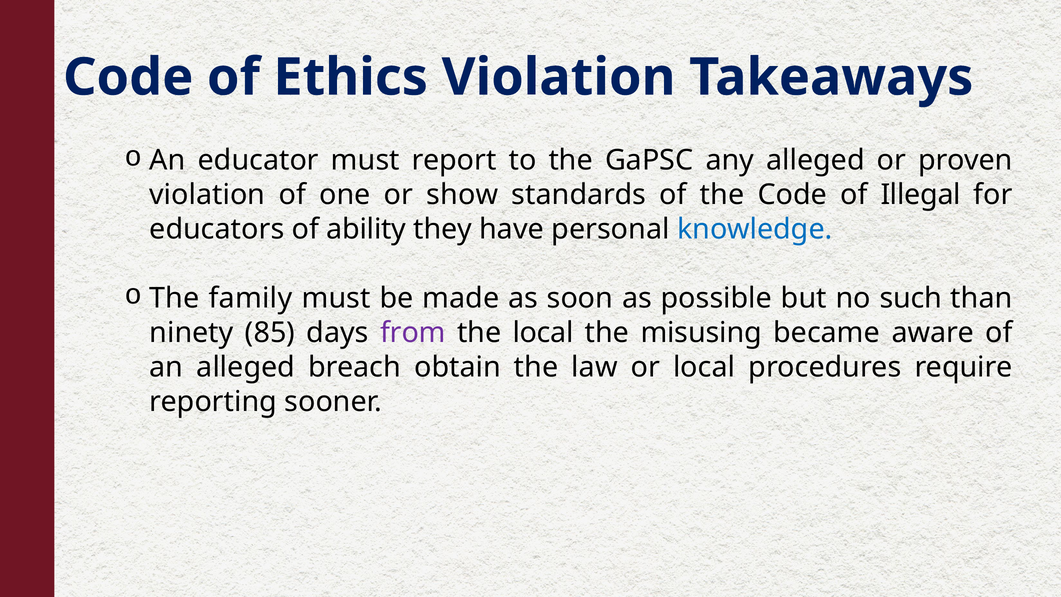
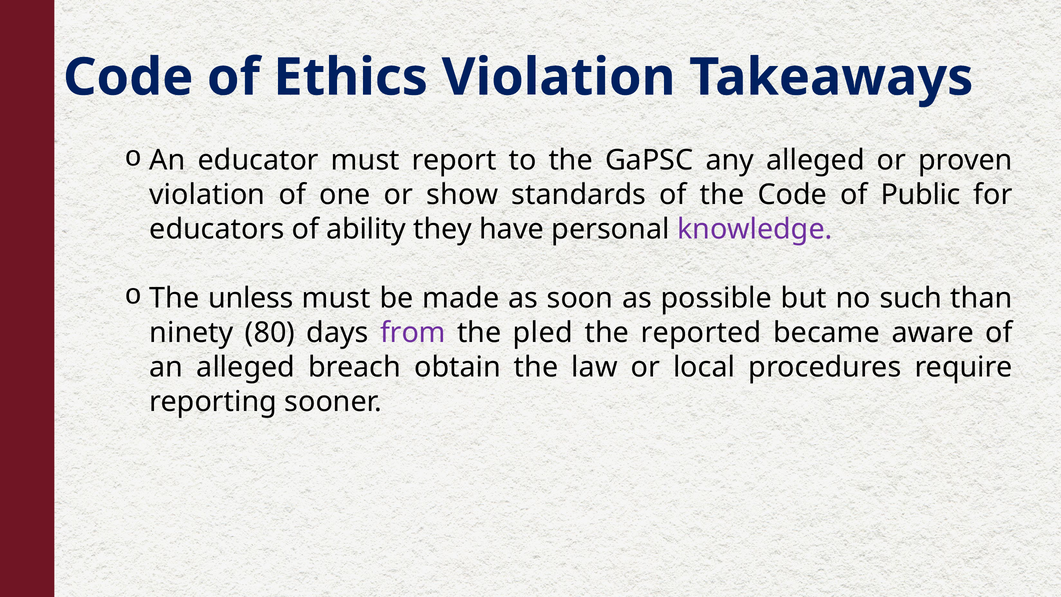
Illegal: Illegal -> Public
knowledge colour: blue -> purple
family: family -> unless
85: 85 -> 80
the local: local -> pled
misusing: misusing -> reported
